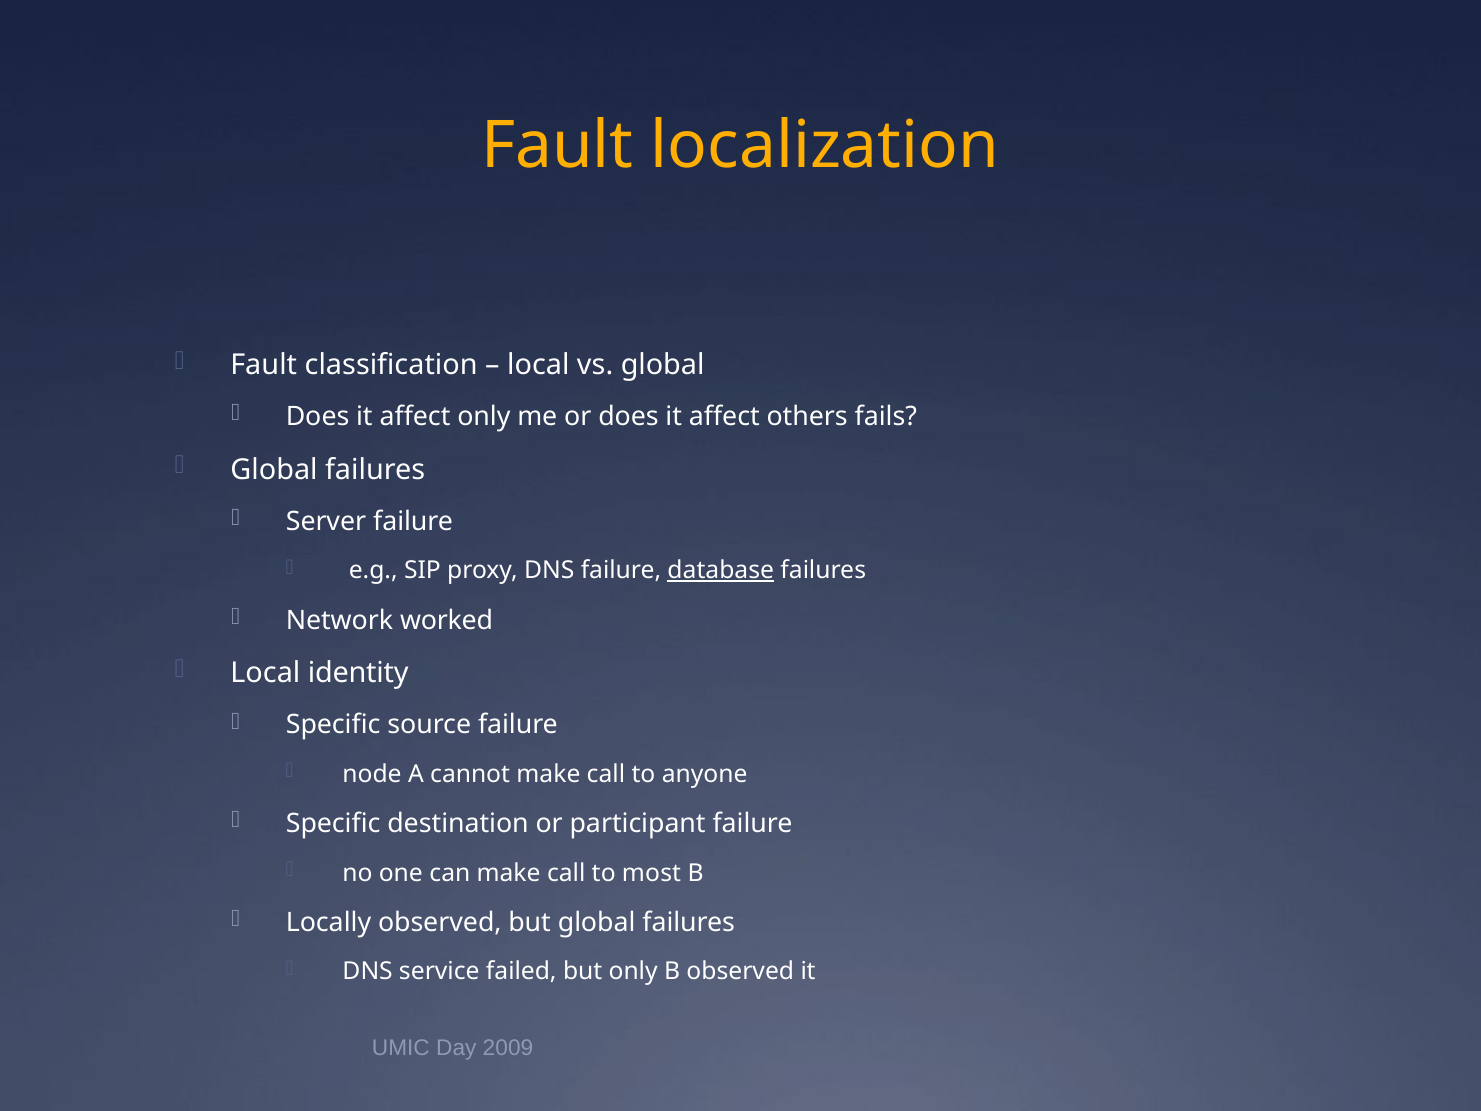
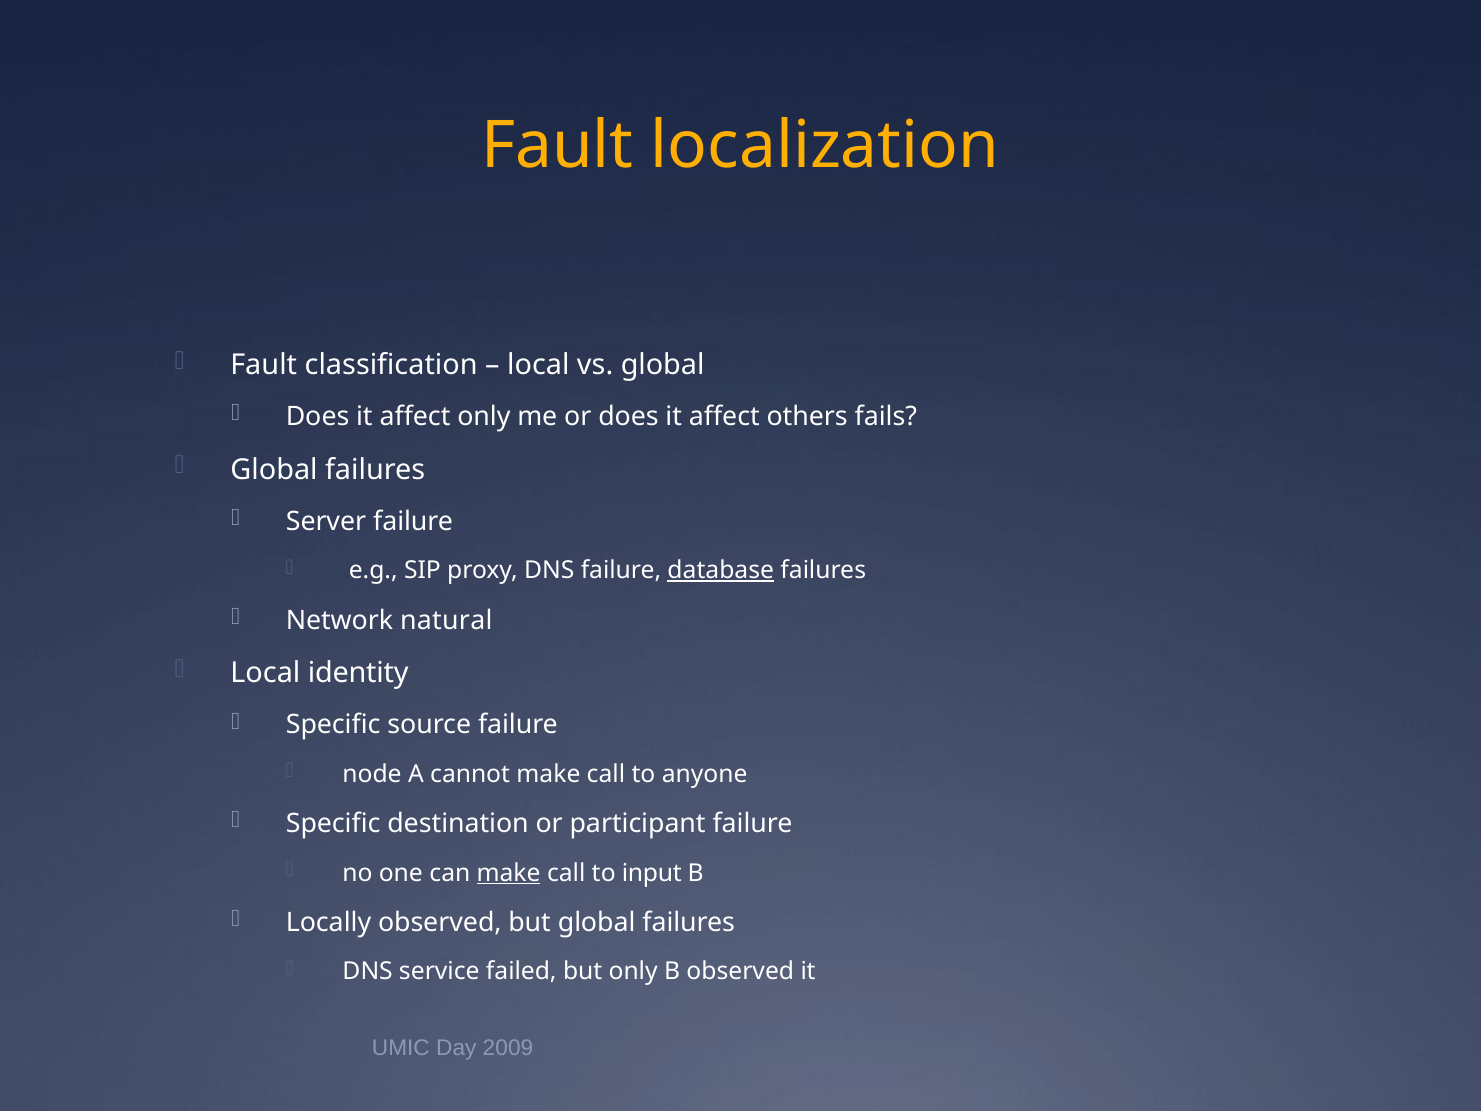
worked: worked -> natural
make at (508, 873) underline: none -> present
most: most -> input
